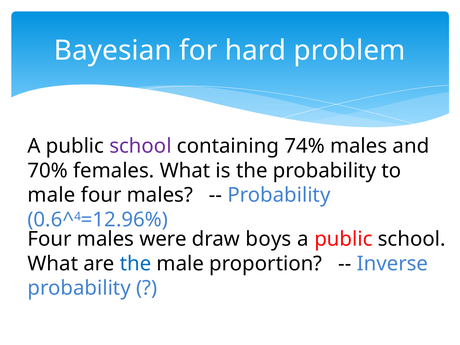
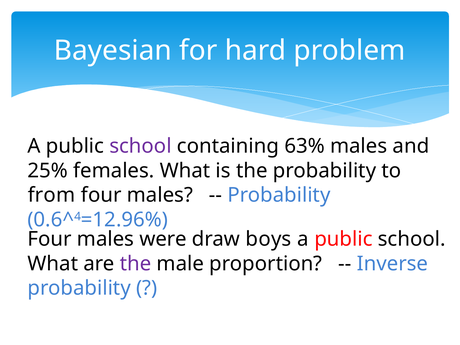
74%: 74% -> 63%
70%: 70% -> 25%
male at (51, 195): male -> from
the at (136, 264) colour: blue -> purple
